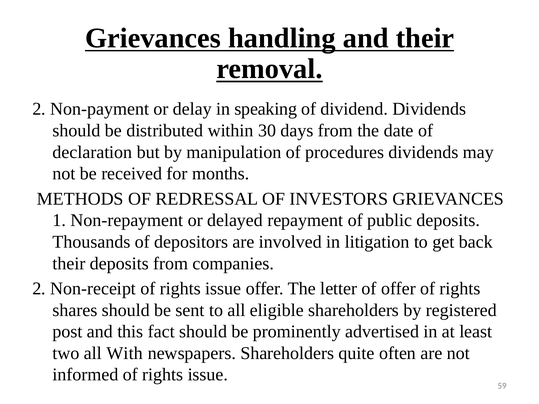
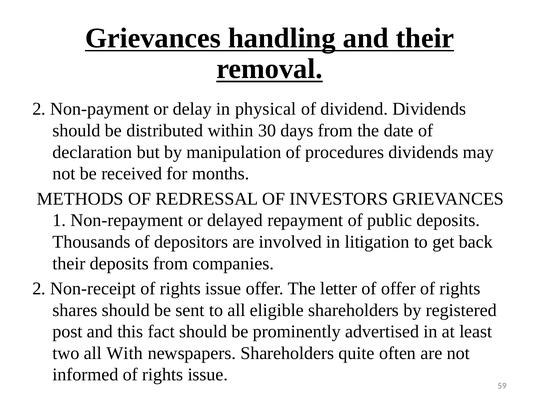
speaking: speaking -> physical
